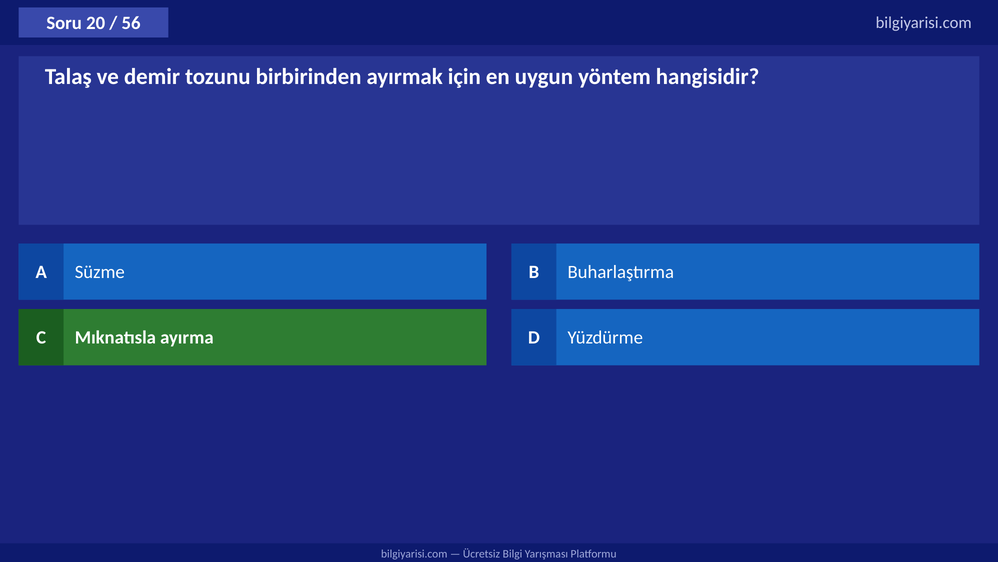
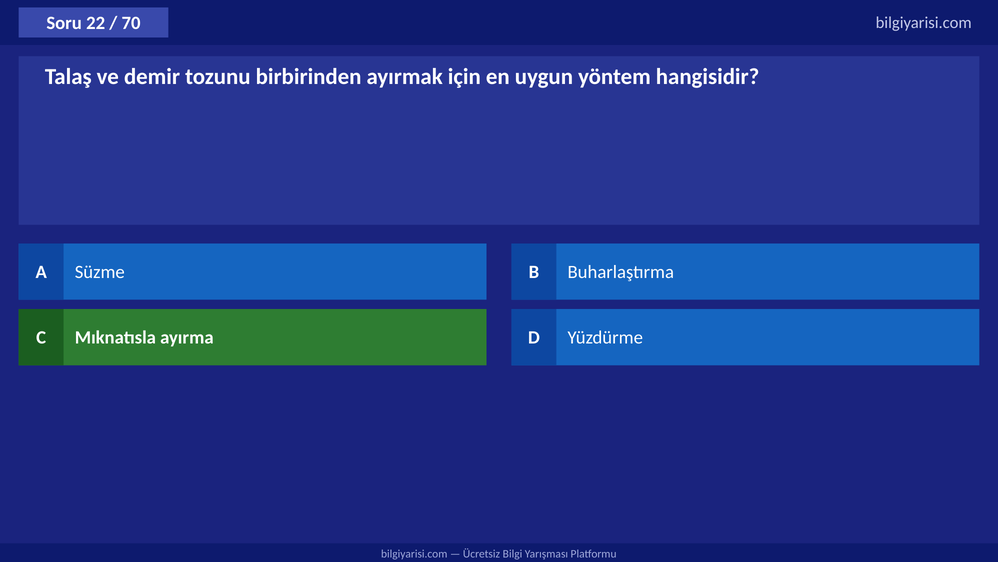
20: 20 -> 22
56: 56 -> 70
